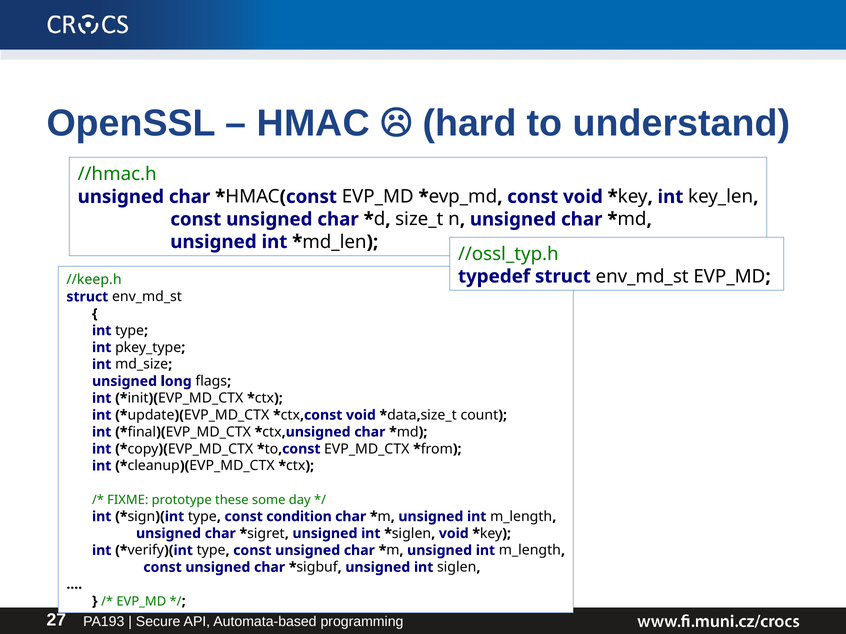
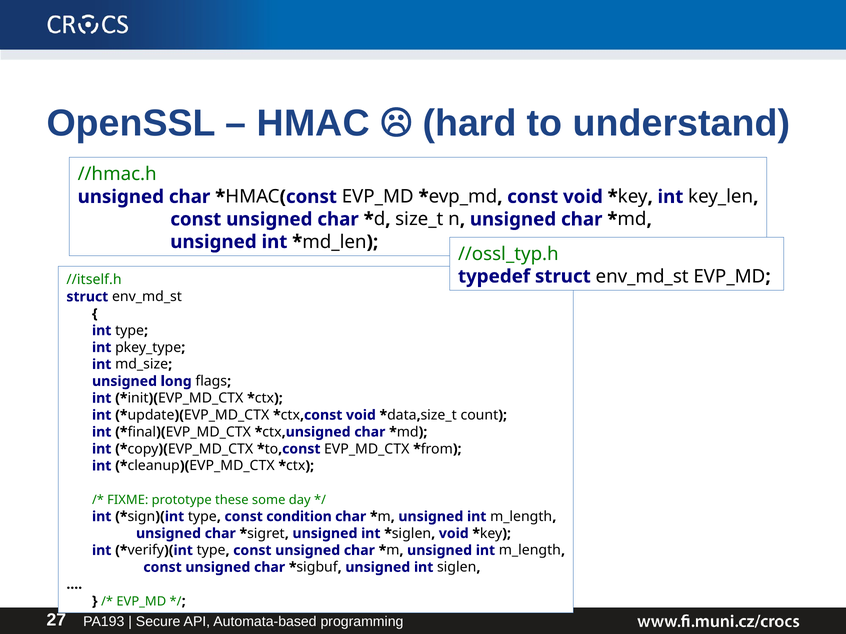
//keep.h: //keep.h -> //itself.h
